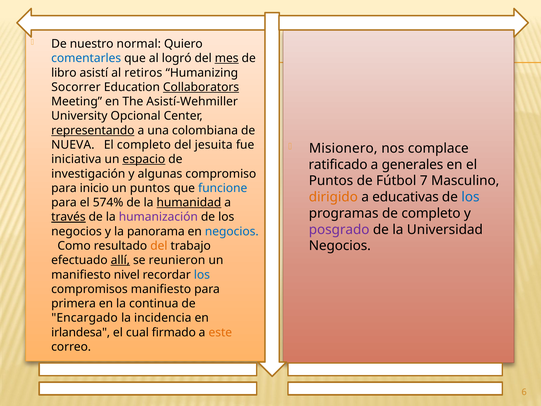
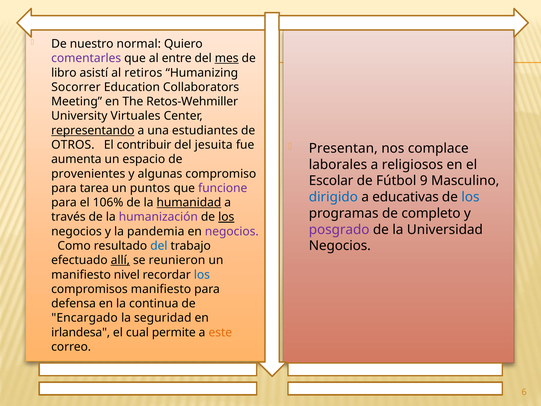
comentarles colour: blue -> purple
logró: logró -> entre
Collaborators underline: present -> none
Asistí-Wehmiller: Asistí-Wehmiller -> Retos-Wehmiller
Opcional: Opcional -> Virtuales
colombiana: colombiana -> estudiantes
NUEVA: NUEVA -> OTROS
El completo: completo -> contribuir
Misionero: Misionero -> Presentan
iniciativa: iniciativa -> aumenta
espacio underline: present -> none
ratificado: ratificado -> laborales
generales: generales -> religiosos
investigación: investigación -> provenientes
Puntos at (331, 181): Puntos -> Escolar
7: 7 -> 9
inicio: inicio -> tarea
funcione colour: blue -> purple
dirigido colour: orange -> blue
574%: 574% -> 106%
través underline: present -> none
los at (226, 217) underline: none -> present
panorama: panorama -> pandemia
negocios at (232, 231) colour: blue -> purple
del at (159, 246) colour: orange -> blue
primera: primera -> defensa
incidencia: incidencia -> seguridad
firmado: firmado -> permite
